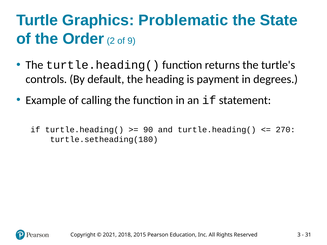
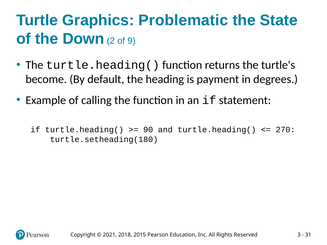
Order: Order -> Down
controls: controls -> become
